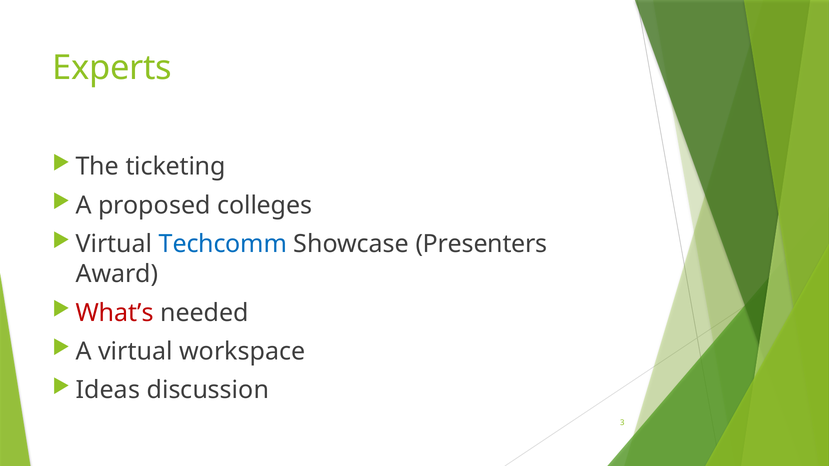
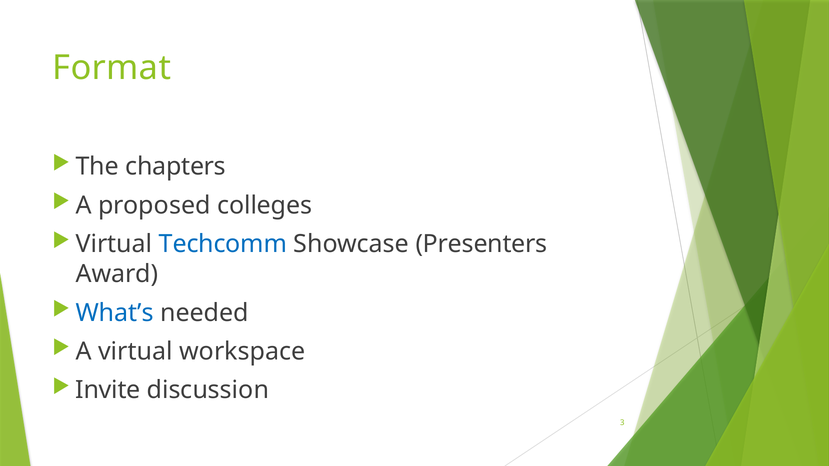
Experts: Experts -> Format
ticketing: ticketing -> chapters
What’s colour: red -> blue
Ideas: Ideas -> Invite
